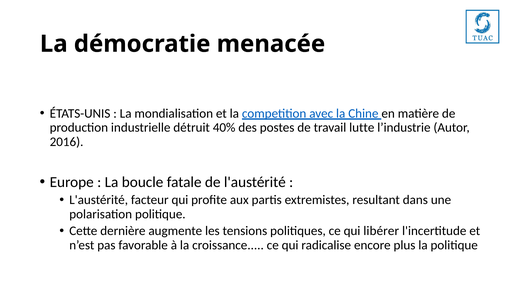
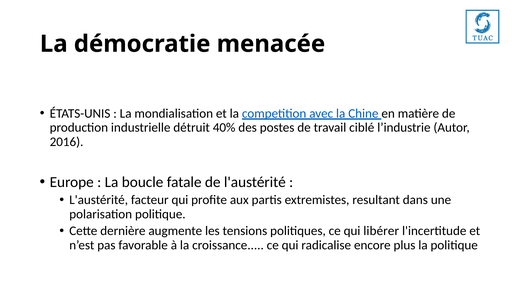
lutte: lutte -> ciblé
